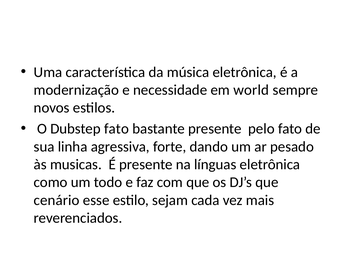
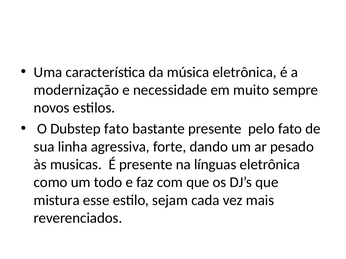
world: world -> muito
cenário: cenário -> mistura
